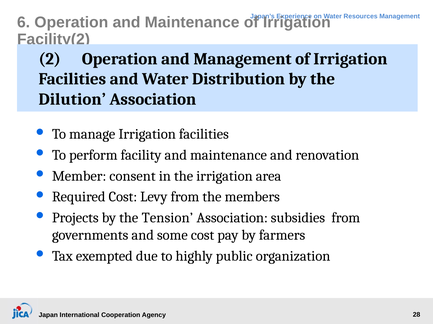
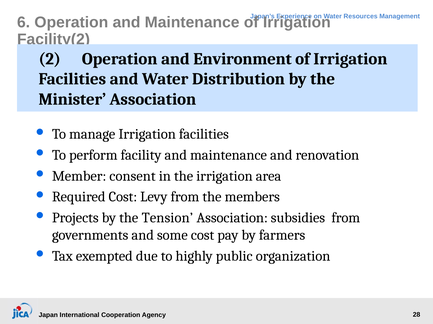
and Management: Management -> Environment
Dilution: Dilution -> Minister
